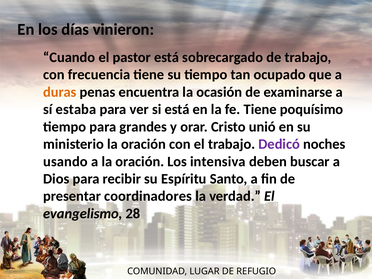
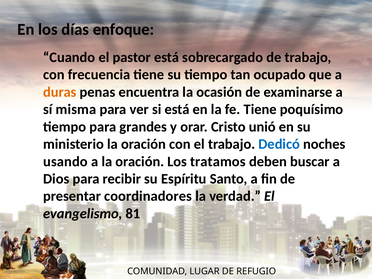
vinieron: vinieron -> enfoque
estaba: estaba -> misma
Dedicó colour: purple -> blue
intensiva: intensiva -> tratamos
28: 28 -> 81
